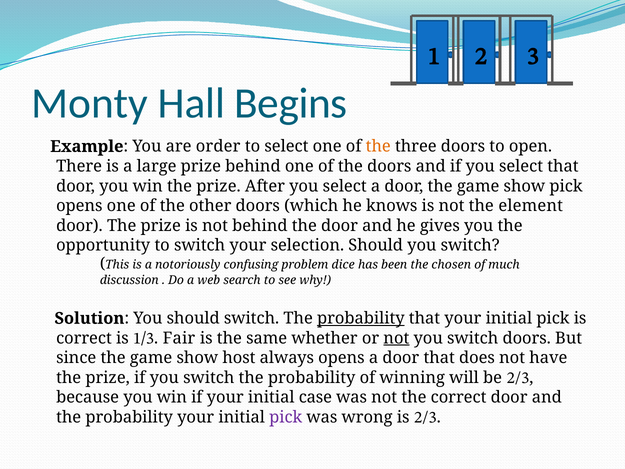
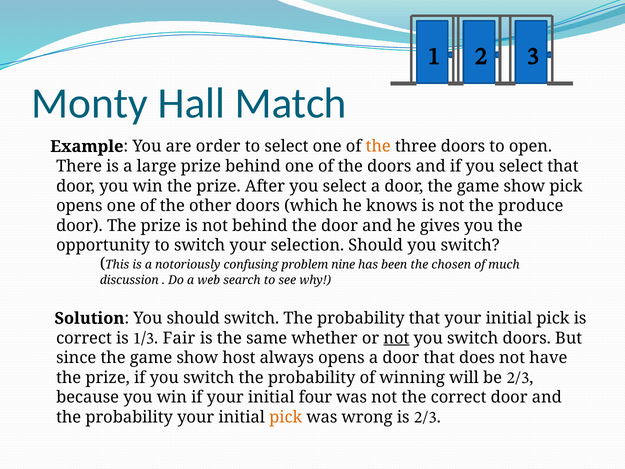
Begins: Begins -> Match
element: element -> produce
dice: dice -> nine
probability at (361, 318) underline: present -> none
case: case -> four
pick at (286, 417) colour: purple -> orange
